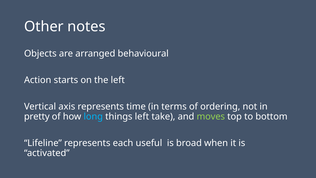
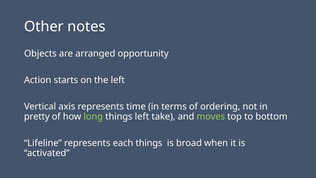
behavioural: behavioural -> opportunity
long colour: light blue -> light green
each useful: useful -> things
